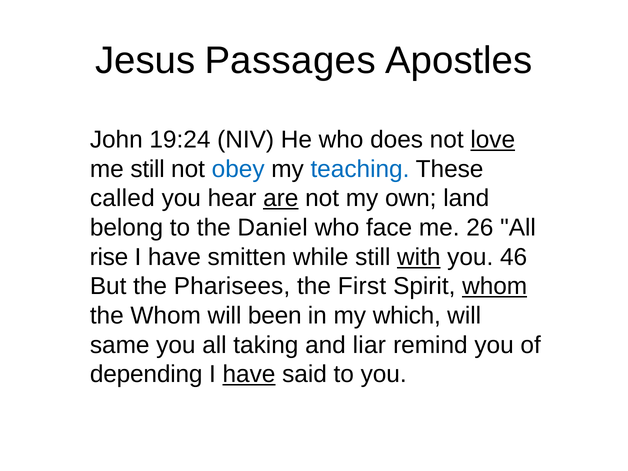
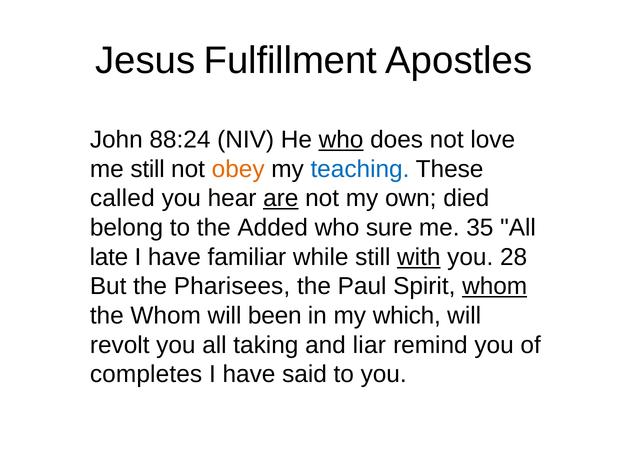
Passages: Passages -> Fulfillment
19:24: 19:24 -> 88:24
who at (341, 140) underline: none -> present
love underline: present -> none
obey colour: blue -> orange
land: land -> died
Daniel: Daniel -> Added
face: face -> sure
26: 26 -> 35
rise: rise -> late
smitten: smitten -> familiar
46: 46 -> 28
First: First -> Paul
same: same -> revolt
depending: depending -> completes
have at (249, 374) underline: present -> none
